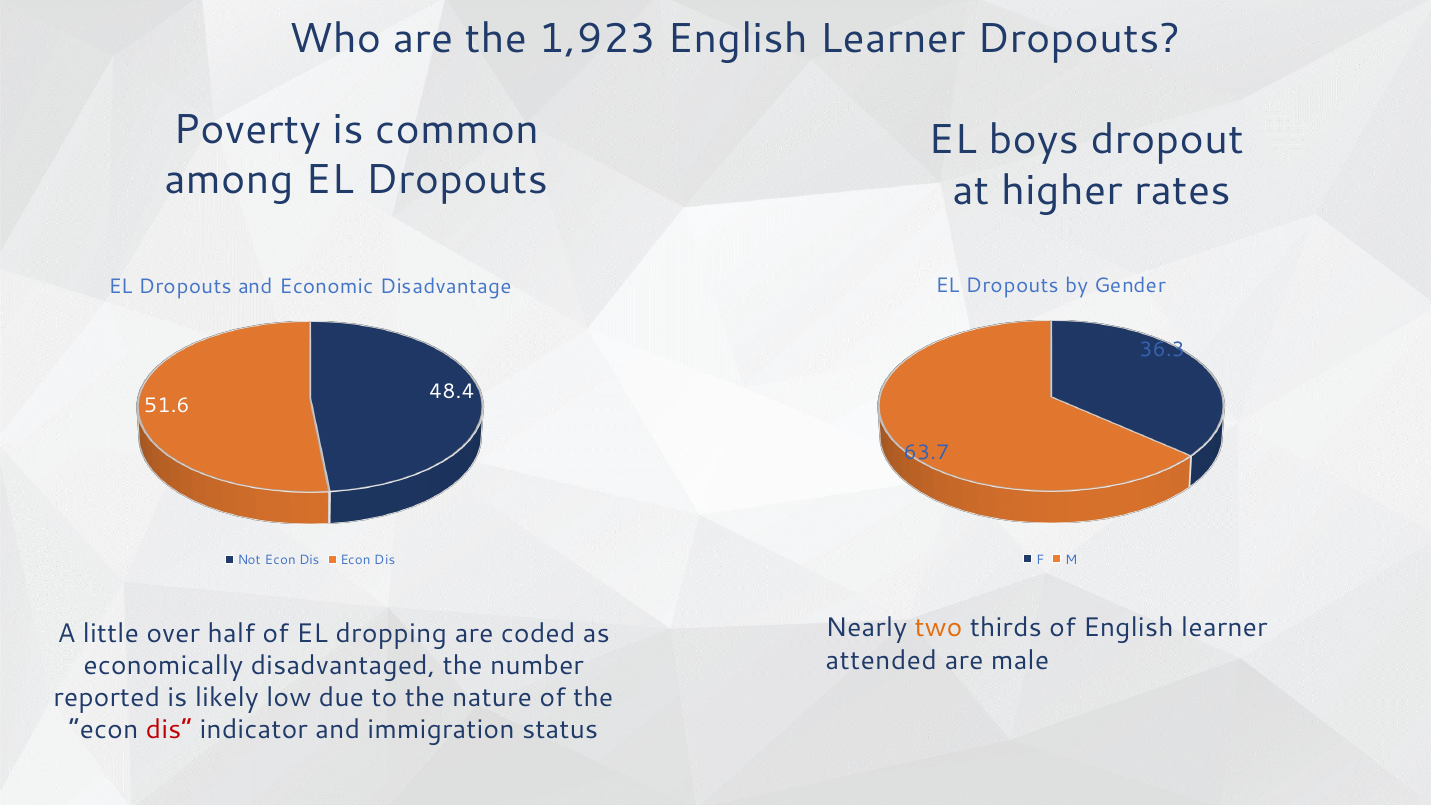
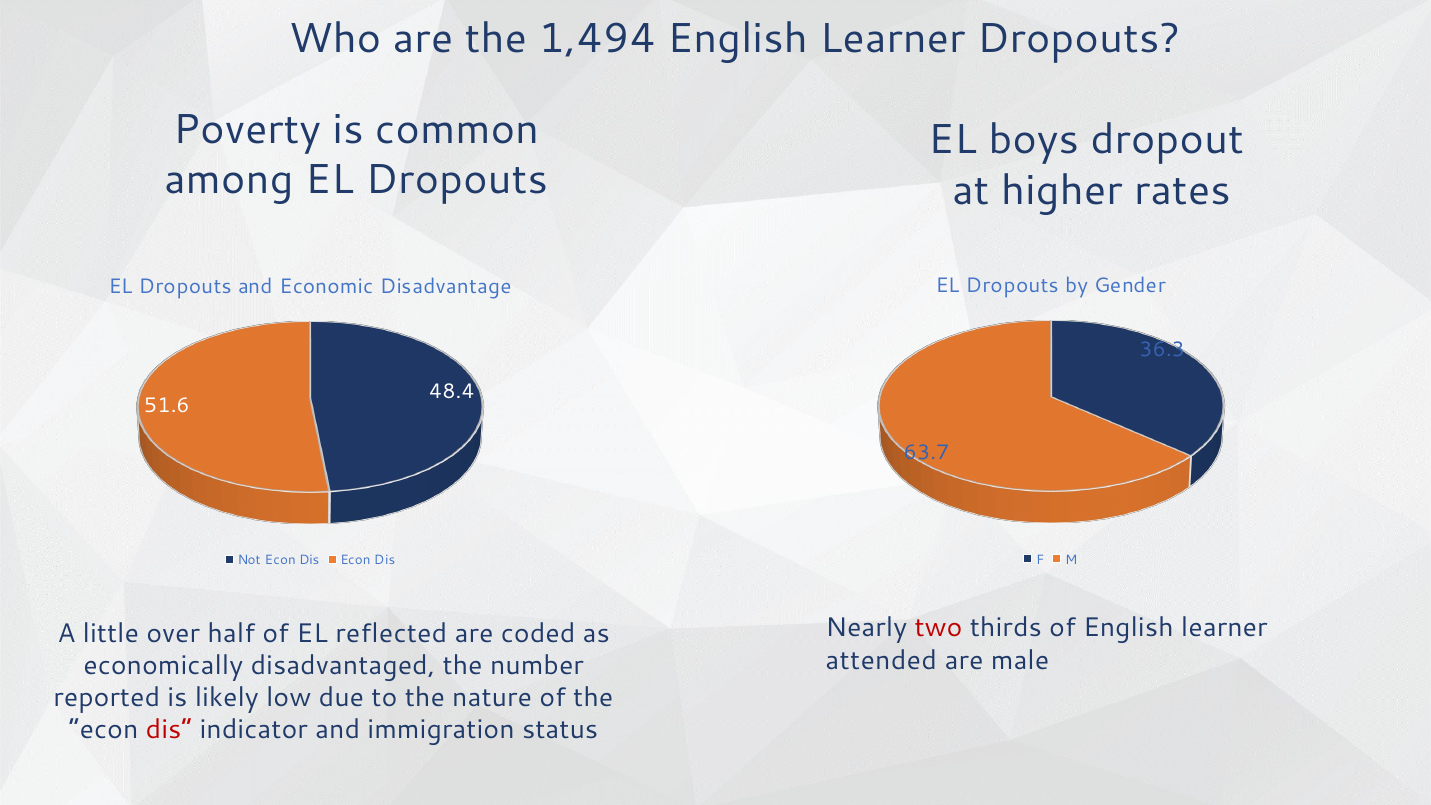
1,923: 1,923 -> 1,494
two colour: orange -> red
dropping: dropping -> reflected
